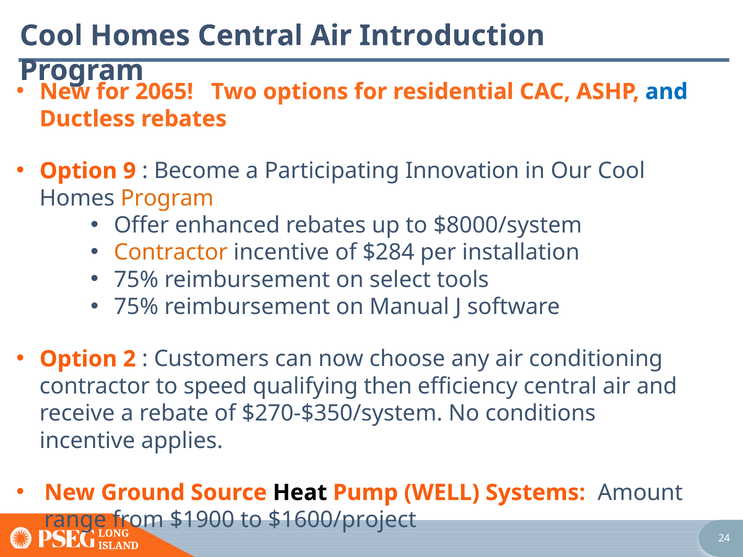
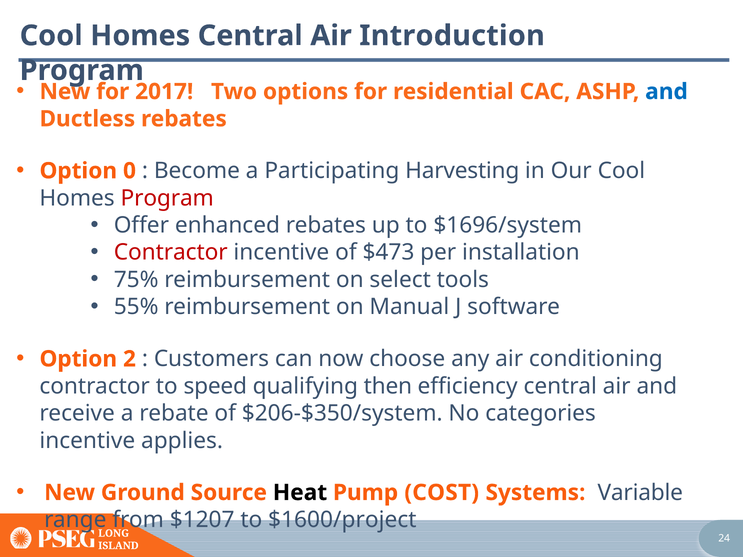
2065: 2065 -> 2017
9: 9 -> 0
Innovation: Innovation -> Harvesting
Program at (167, 198) colour: orange -> red
$8000/system: $8000/system -> $1696/system
Contractor at (171, 253) colour: orange -> red
$284: $284 -> $473
75% at (136, 307): 75% -> 55%
$270-$350/system: $270-$350/system -> $206-$350/system
conditions: conditions -> categories
WELL: WELL -> COST
Amount: Amount -> Variable
$1900: $1900 -> $1207
